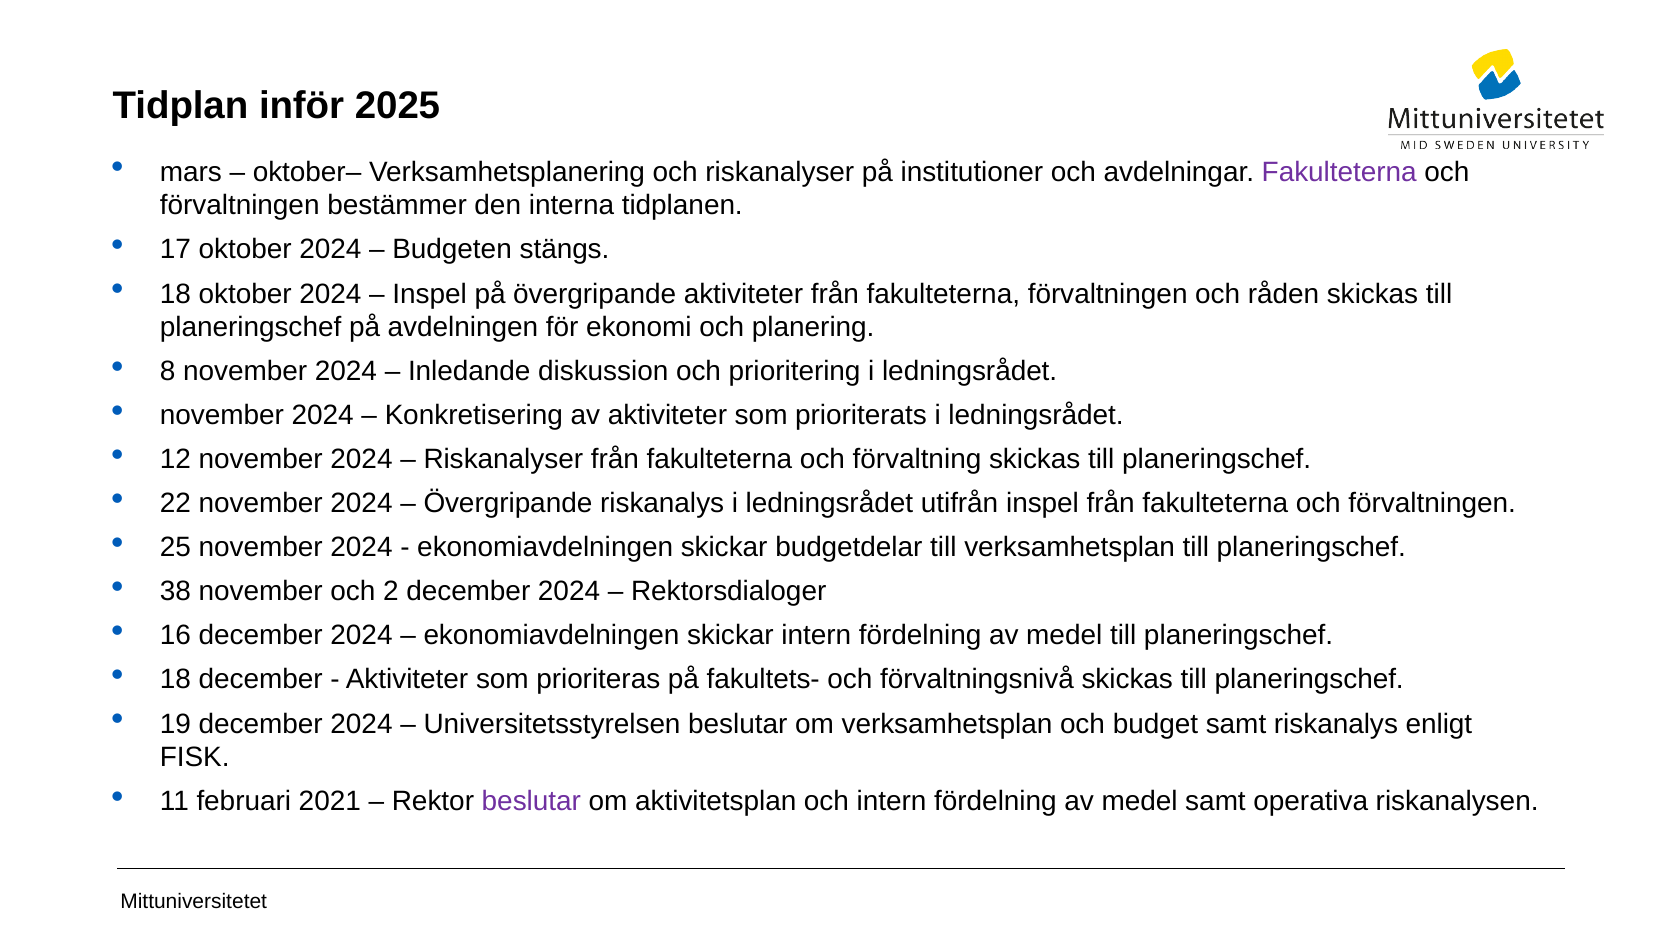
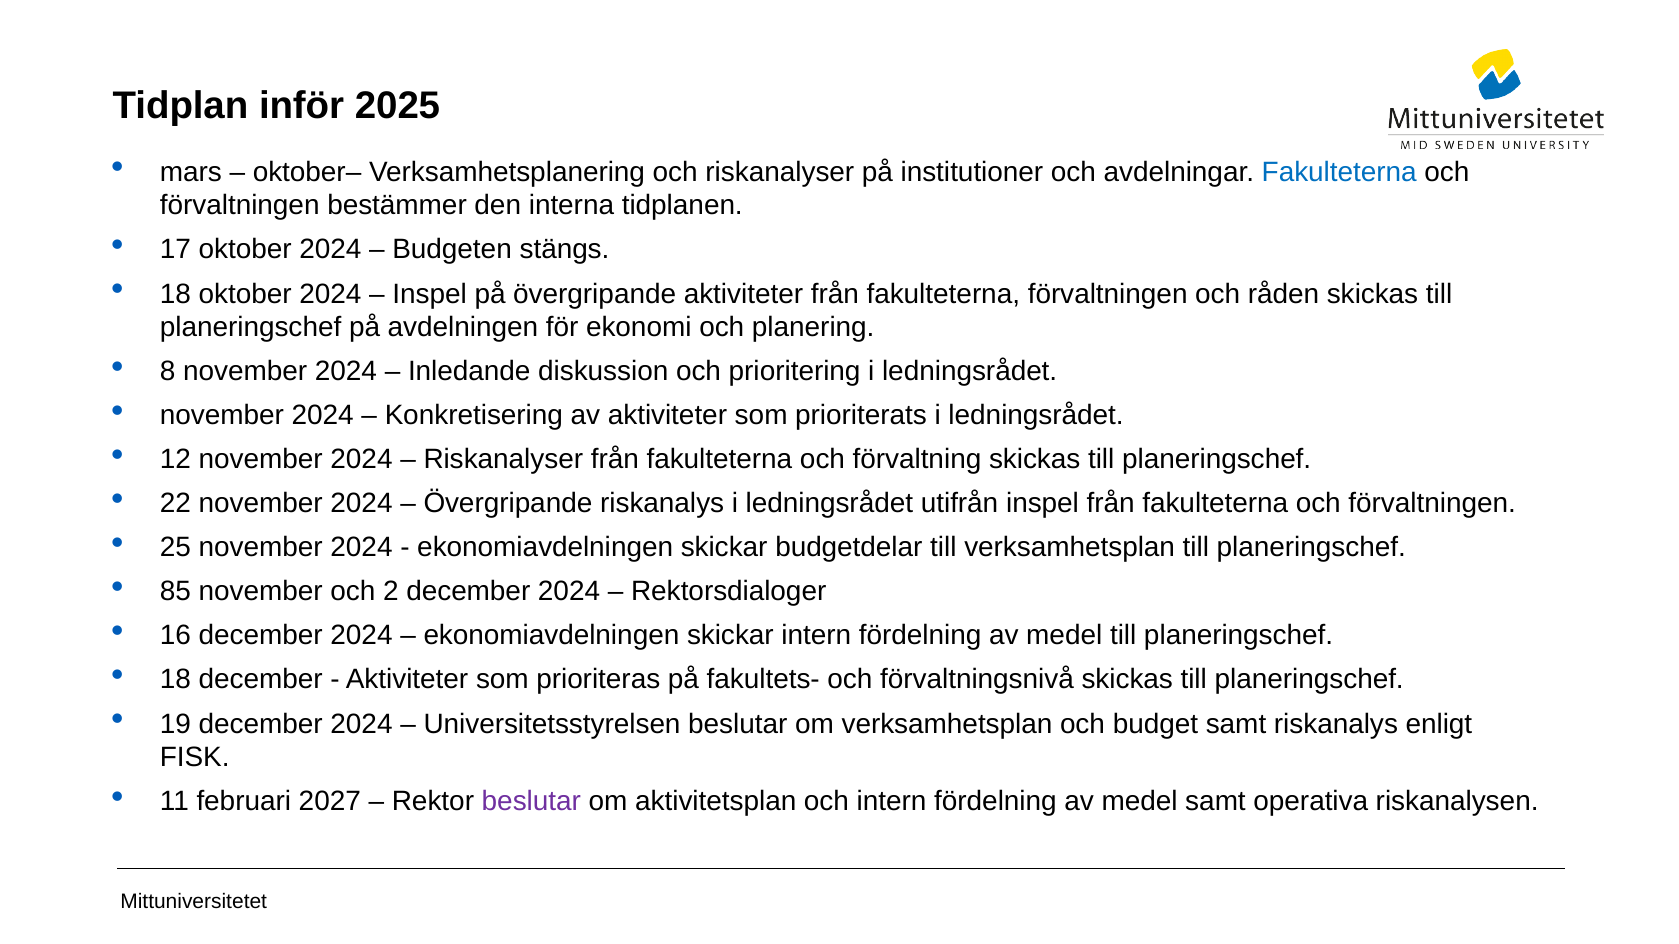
Fakulteterna at (1339, 172) colour: purple -> blue
38: 38 -> 85
2021: 2021 -> 2027
